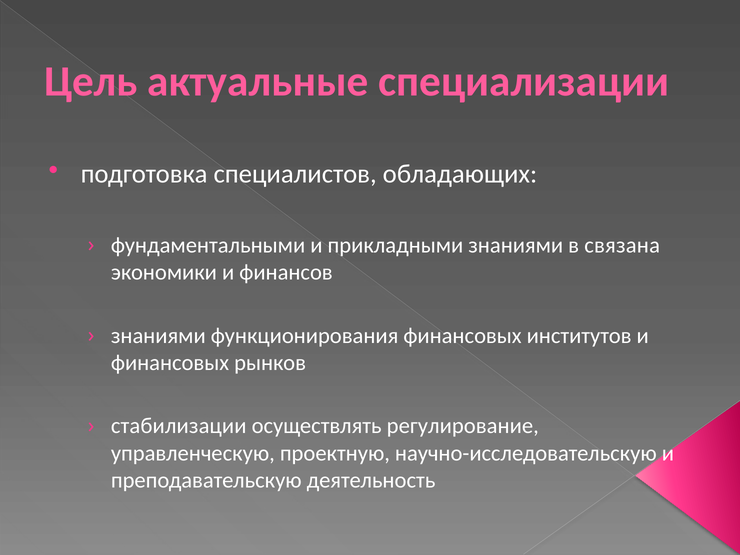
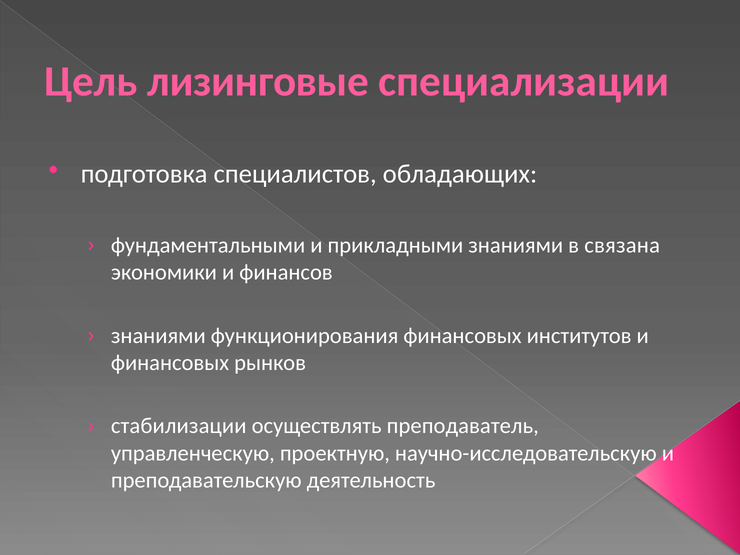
актуальные: актуальные -> лизинговые
регулирование: регулирование -> преподаватель
